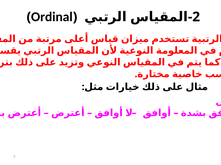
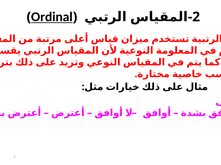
Ordinal underline: none -> present
